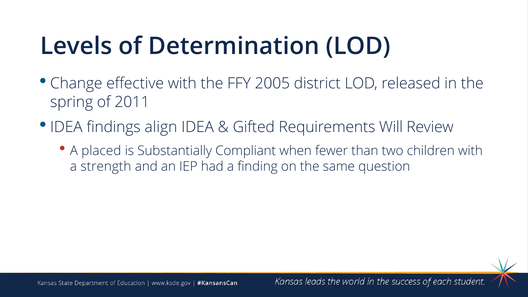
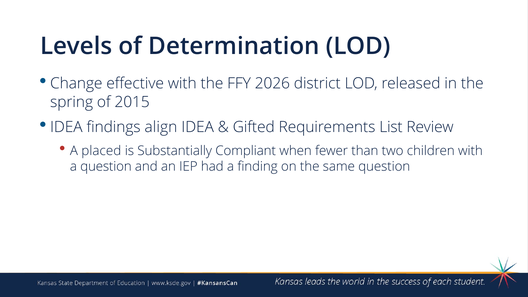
2005: 2005 -> 2026
2011: 2011 -> 2015
Will: Will -> List
a strength: strength -> question
